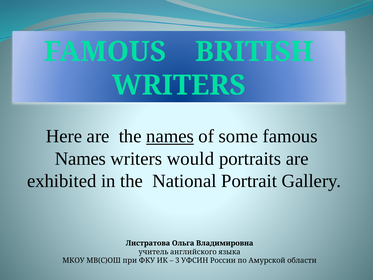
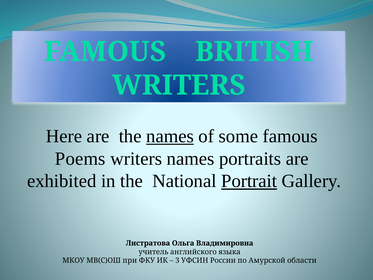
Names at (80, 159): Names -> Poems
writers would: would -> names
Portrait underline: none -> present
